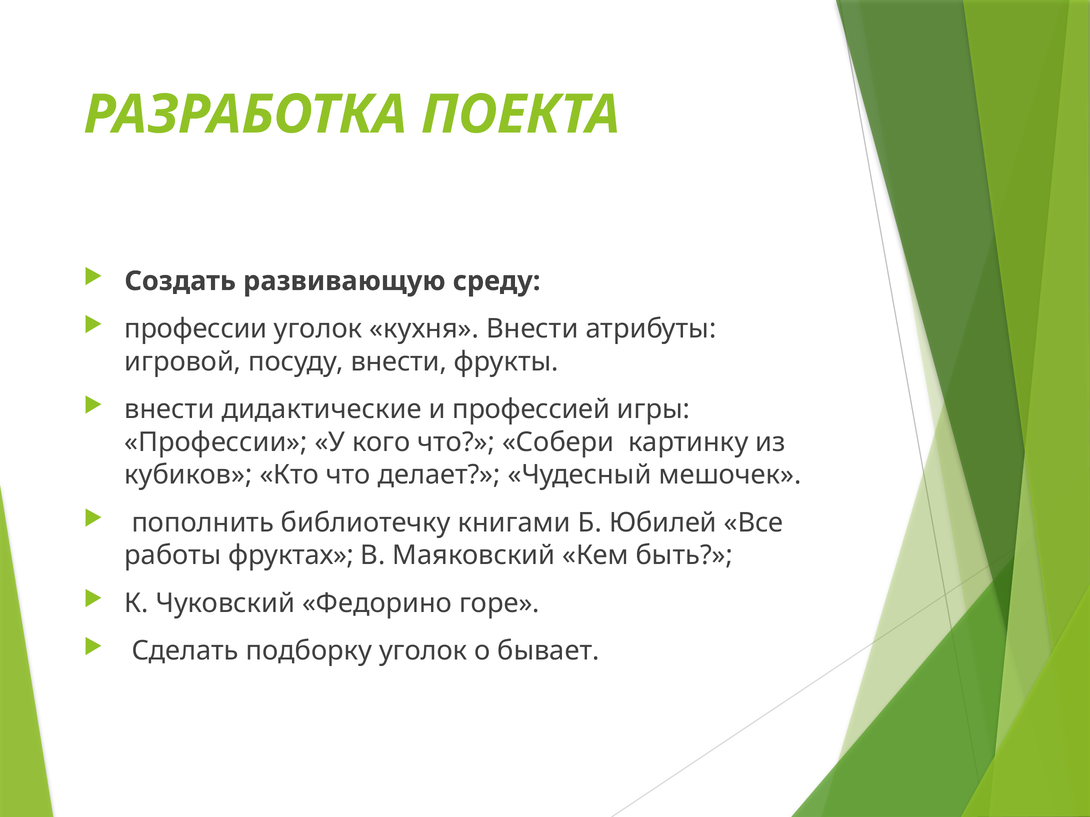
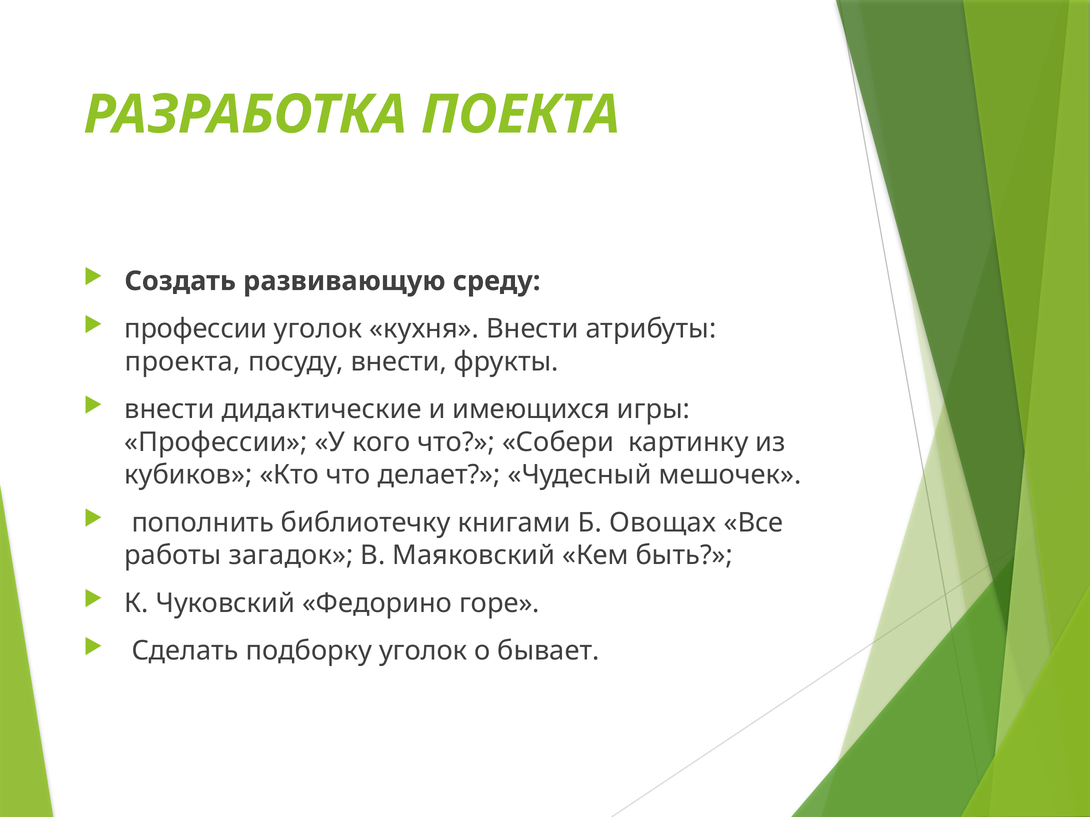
игровой: игровой -> проекта
профессией: профессией -> имеющихся
Юбилей: Юбилей -> Овощах
фруктах: фруктах -> загадок
